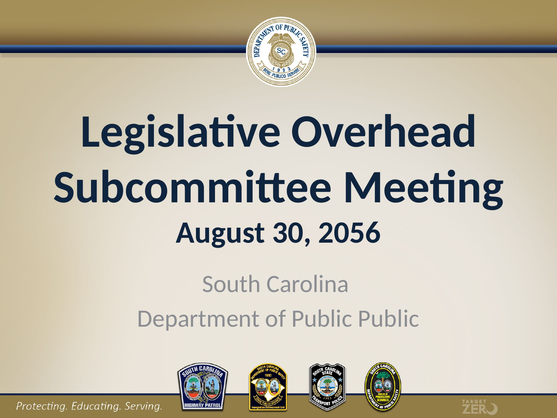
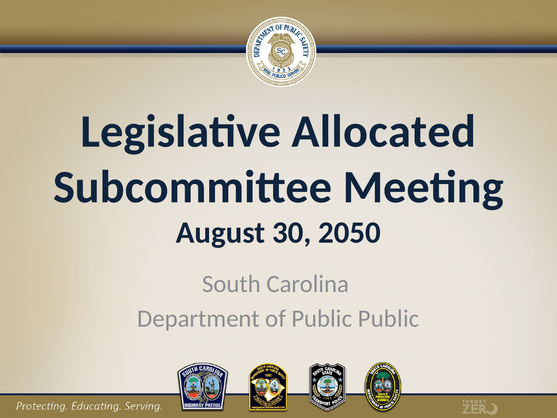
Overhead: Overhead -> Allocated
2056: 2056 -> 2050
